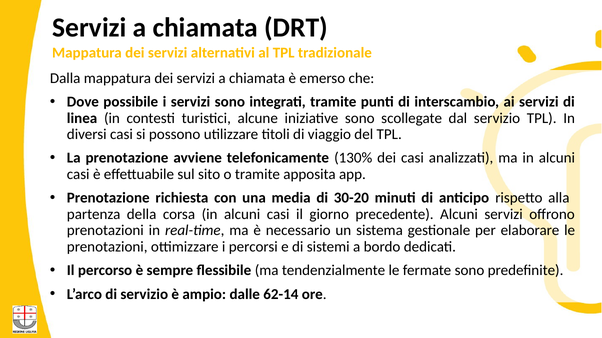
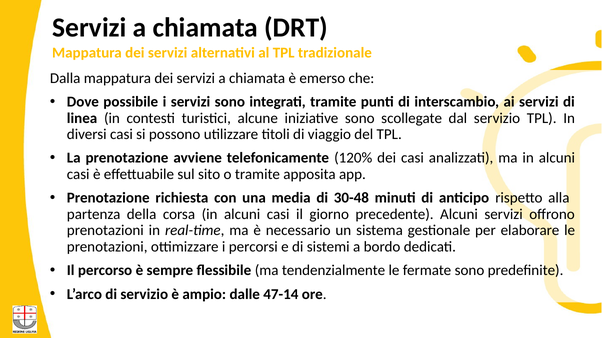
130%: 130% -> 120%
30-20: 30-20 -> 30-48
62-14: 62-14 -> 47-14
